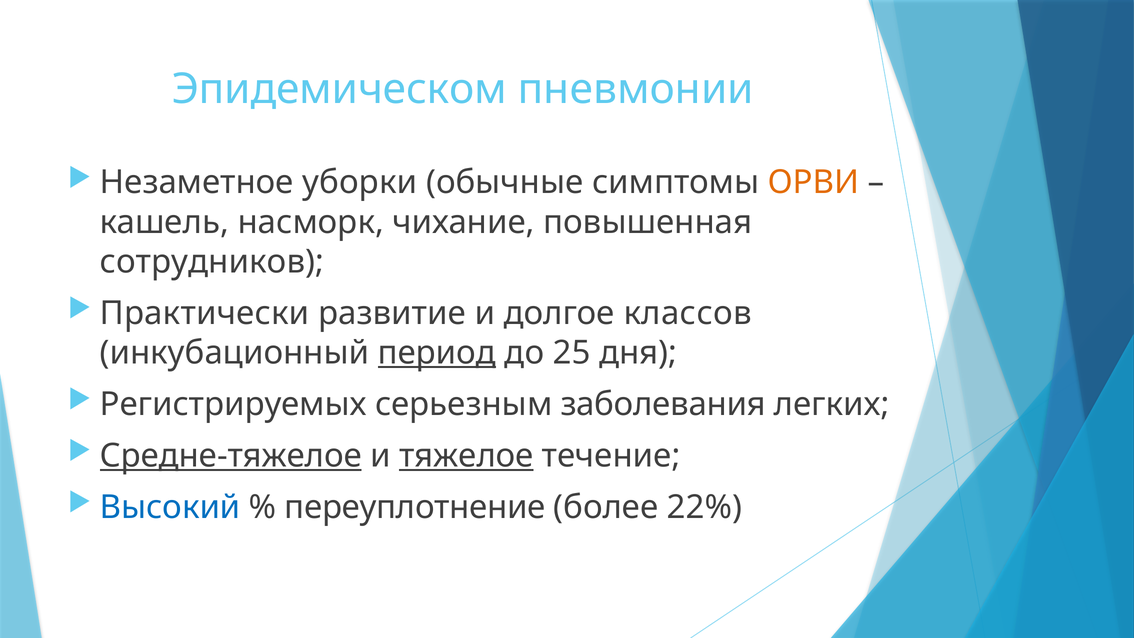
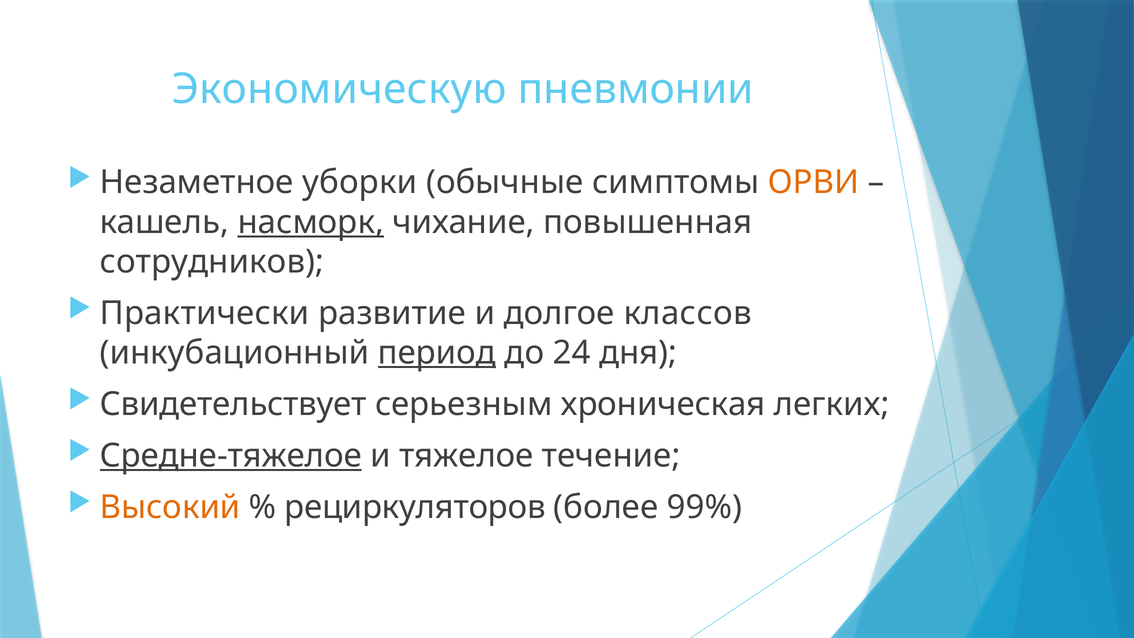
Эпидемическом: Эпидемическом -> Экономическую
насморк underline: none -> present
25: 25 -> 24
Регистрируемых: Регистрируемых -> Свидетельствует
заболевания: заболевания -> хроническая
тяжелое underline: present -> none
Высокий colour: blue -> orange
переуплотнение: переуплотнение -> рециркуляторов
22%: 22% -> 99%
